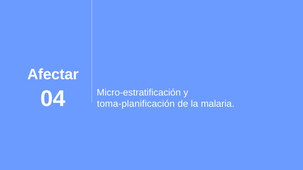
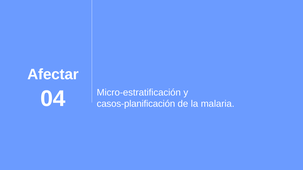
toma-planificación: toma-planificación -> casos-planificación
